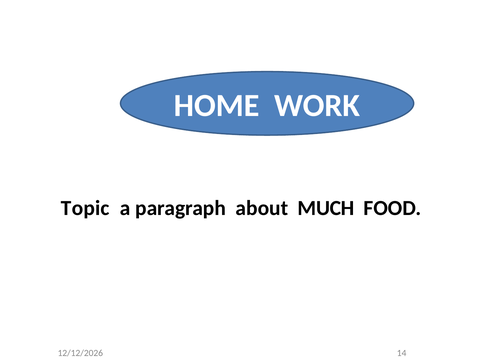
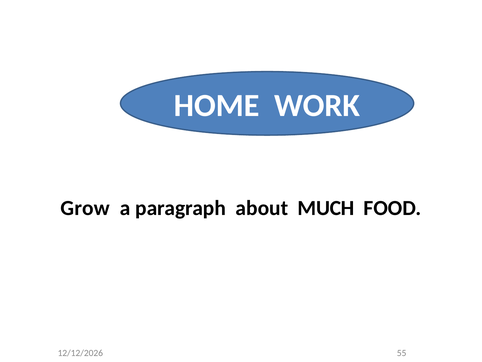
Topic: Topic -> Grow
14: 14 -> 55
